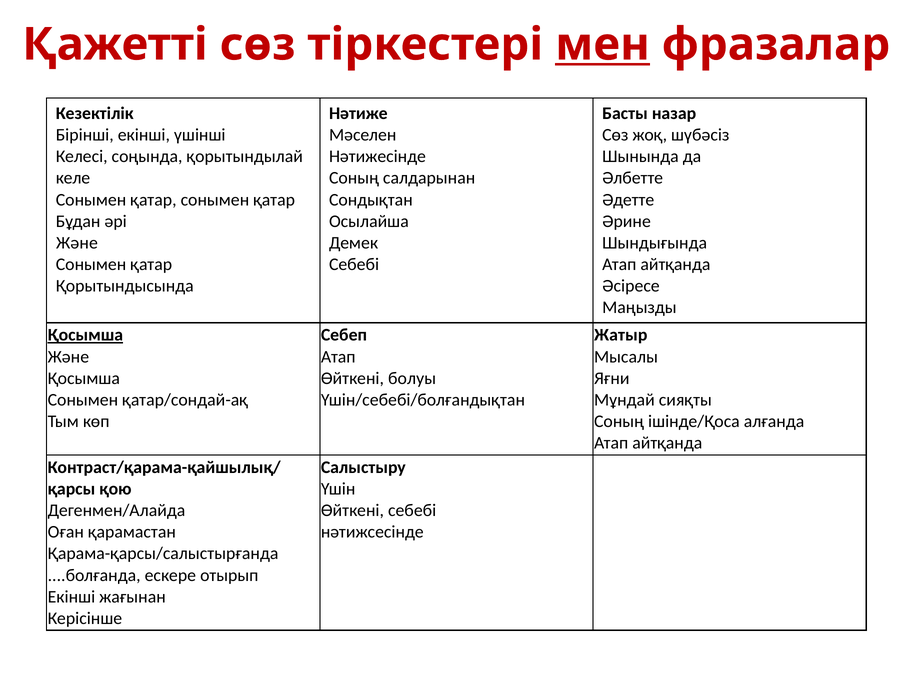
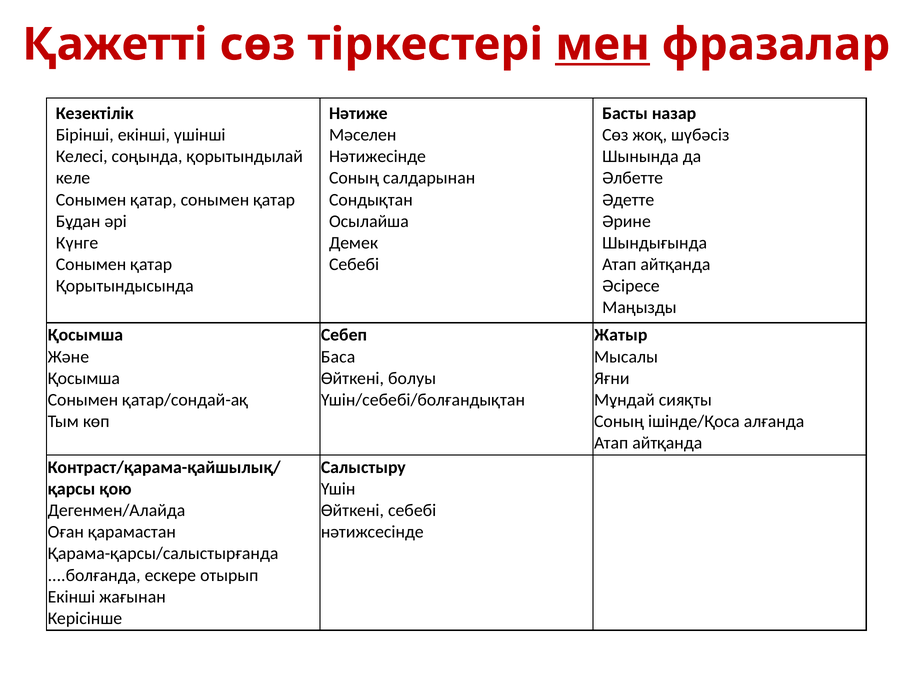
Және at (77, 243): Және -> Күнге
Қосымша at (85, 335) underline: present -> none
Атап at (338, 357): Атап -> Баса
